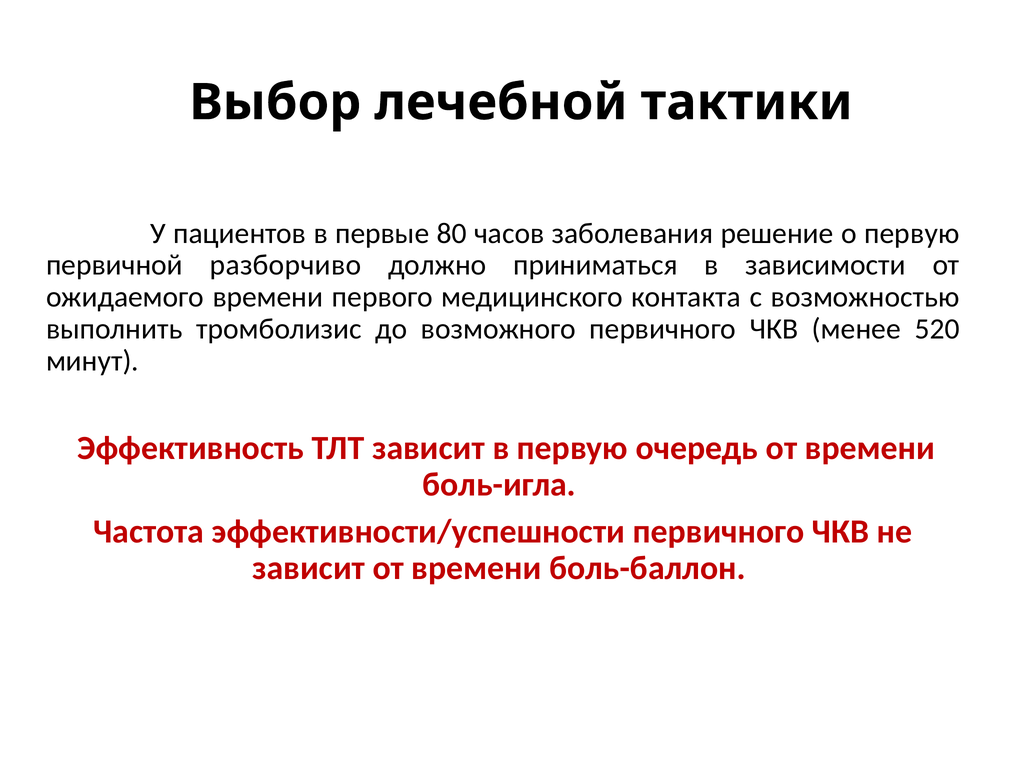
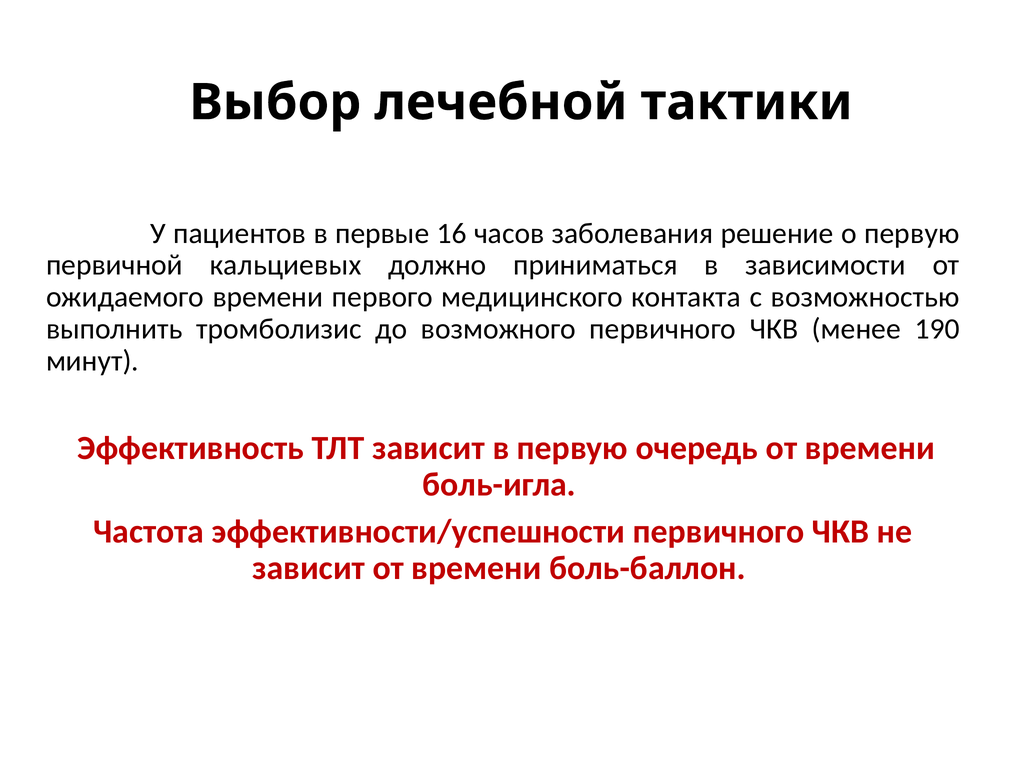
80: 80 -> 16
разборчиво: разборчиво -> кальциевых
520: 520 -> 190
